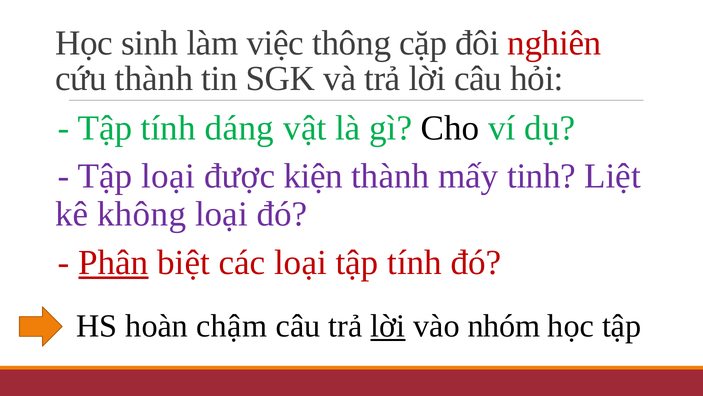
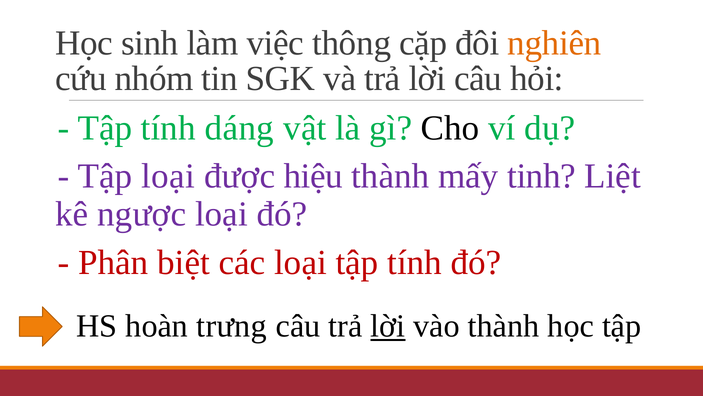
nghiên colour: red -> orange
cứu thành: thành -> nhóm
kiện: kiện -> hiệu
không: không -> ngược
Phân underline: present -> none
chậm: chậm -> trưng
vào nhóm: nhóm -> thành
